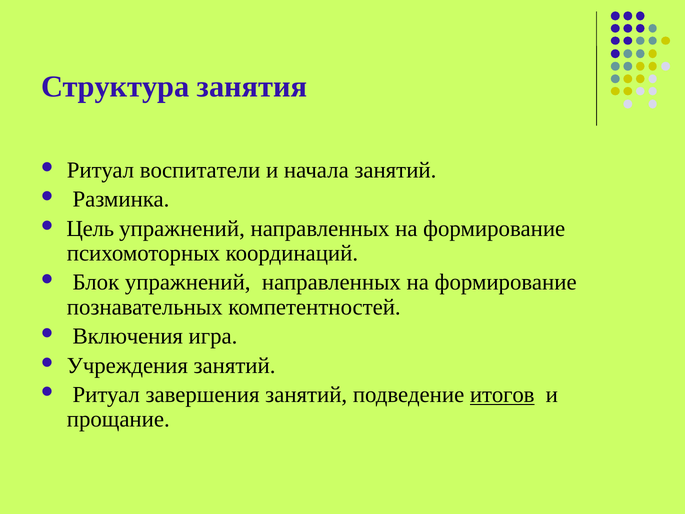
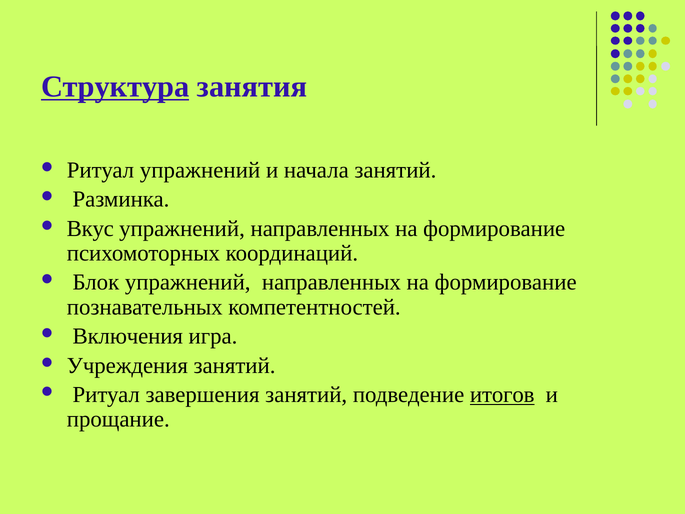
Структура underline: none -> present
Ритуал воспитатели: воспитатели -> упражнений
Цель: Цель -> Вкус
